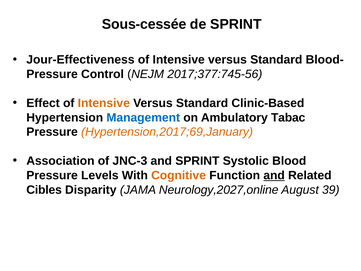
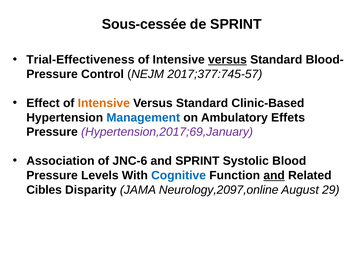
Jour-Effectiveness: Jour-Effectiveness -> Trial-Effectiveness
versus at (227, 60) underline: none -> present
2017;377:745-56: 2017;377:745-56 -> 2017;377:745-57
Tabac: Tabac -> Effets
Hypertension,2017;69,January colour: orange -> purple
JNC-3: JNC-3 -> JNC-6
Cognitive colour: orange -> blue
Neurology,2027,online: Neurology,2027,online -> Neurology,2097,online
39: 39 -> 29
